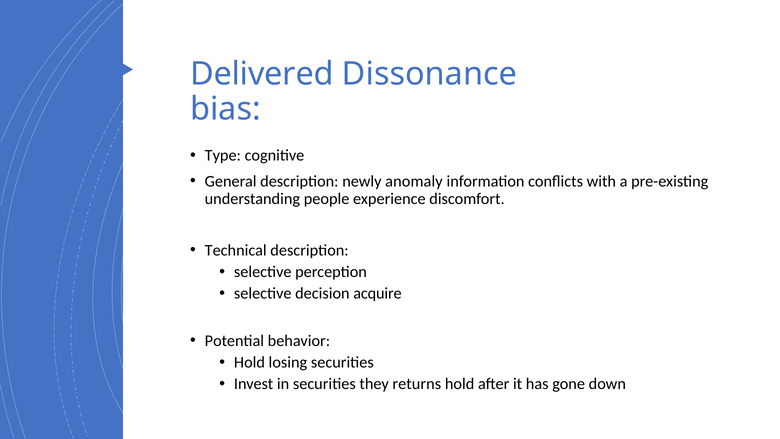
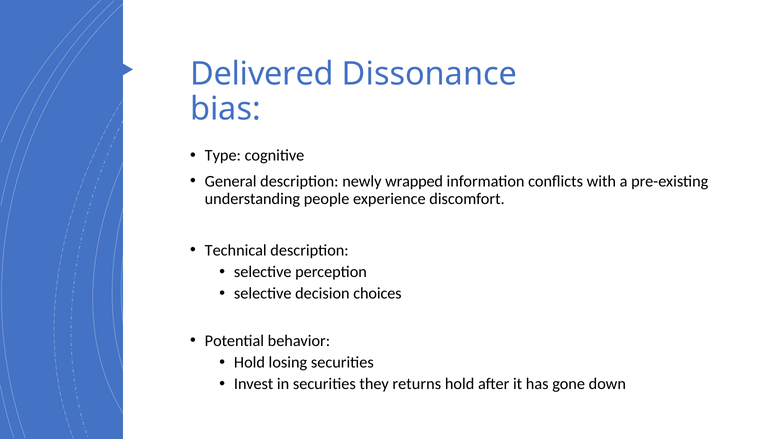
anomaly: anomaly -> wrapped
acquire: acquire -> choices
